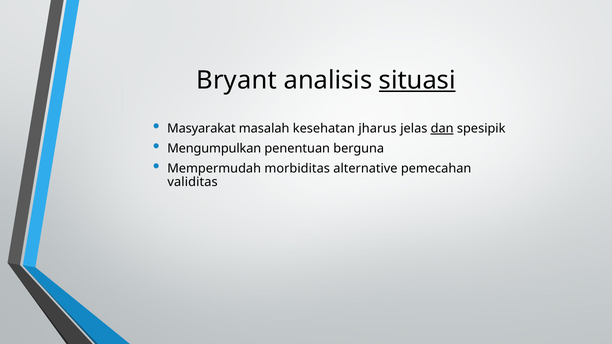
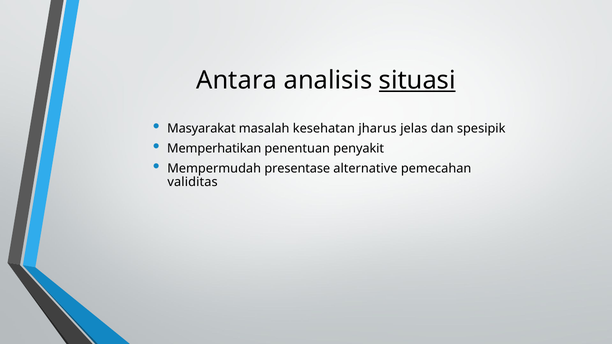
Bryant: Bryant -> Antara
dan underline: present -> none
Mengumpulkan: Mengumpulkan -> Memperhatikan
berguna: berguna -> penyakit
morbiditas: morbiditas -> presentase
